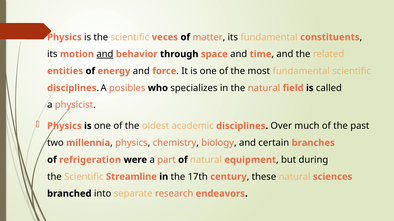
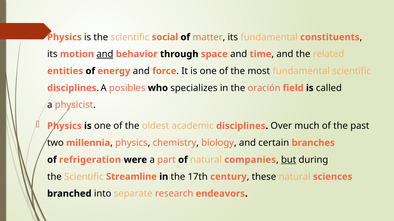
veces: veces -> social
the natural: natural -> oración
equipment: equipment -> companies
but underline: none -> present
